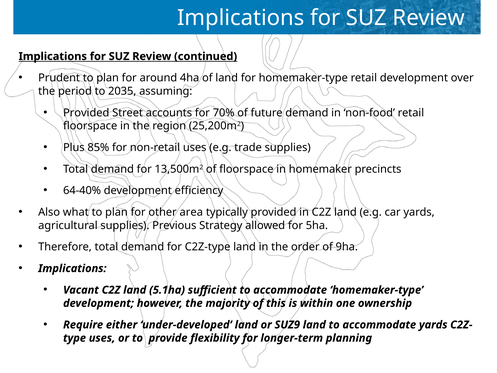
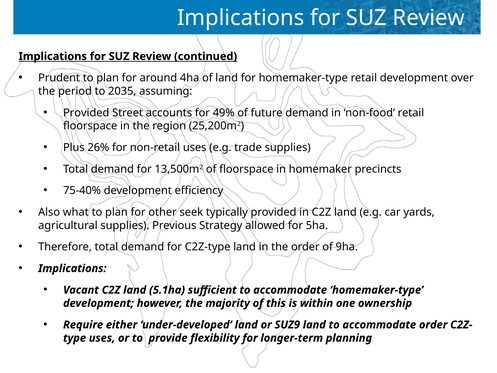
70%: 70% -> 49%
85%: 85% -> 26%
64-40%: 64-40% -> 75-40%
area: area -> seek
accommodate yards: yards -> order
